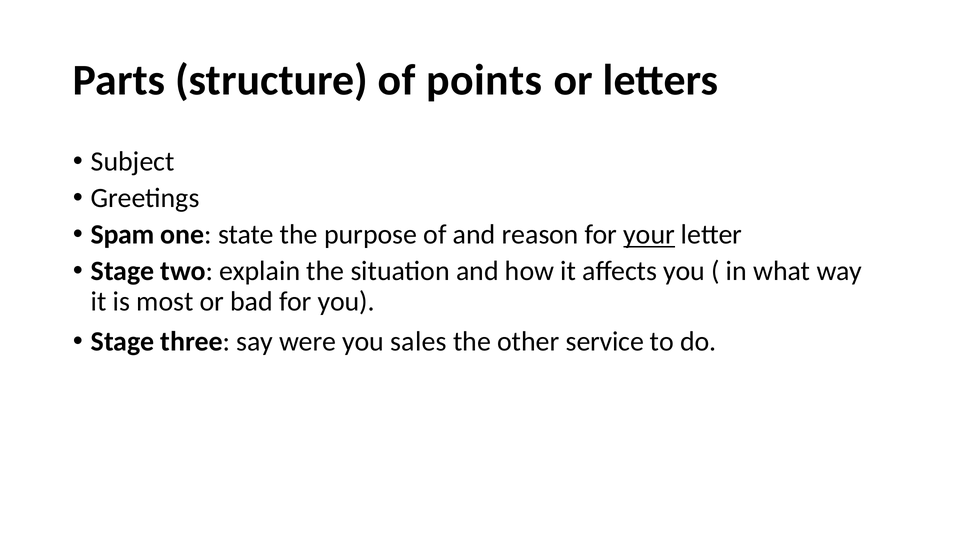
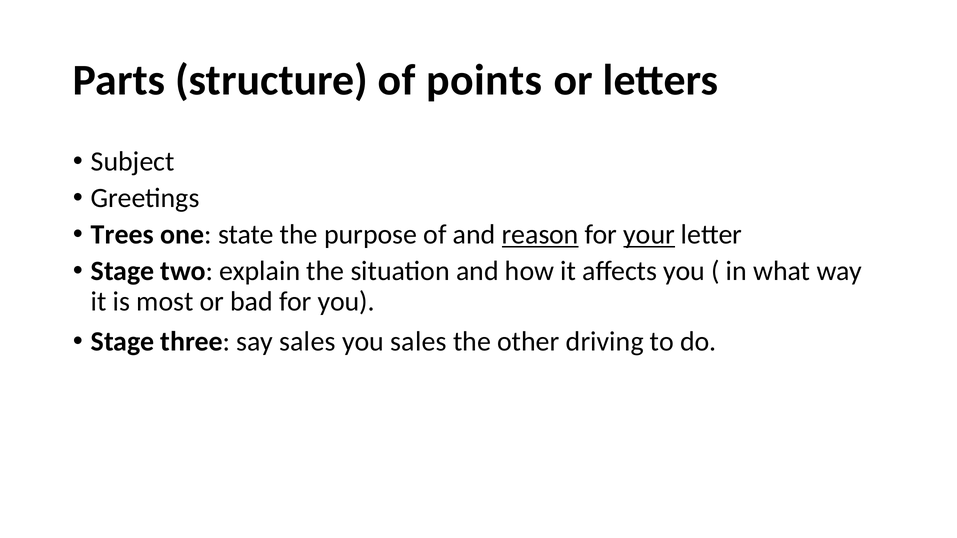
Spam: Spam -> Trees
reason underline: none -> present
say were: were -> sales
service: service -> driving
